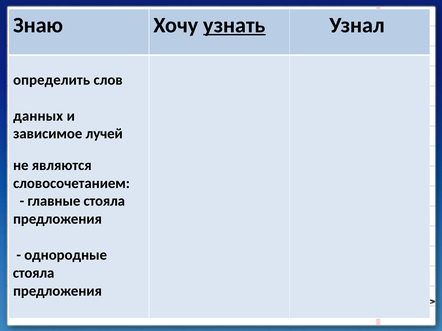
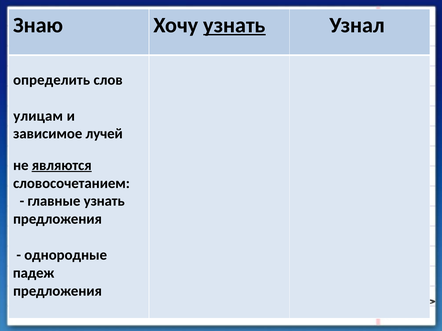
данных: данных -> улицам
являются underline: none -> present
главные стояла: стояла -> узнать
стояла at (34, 273): стояла -> падеж
